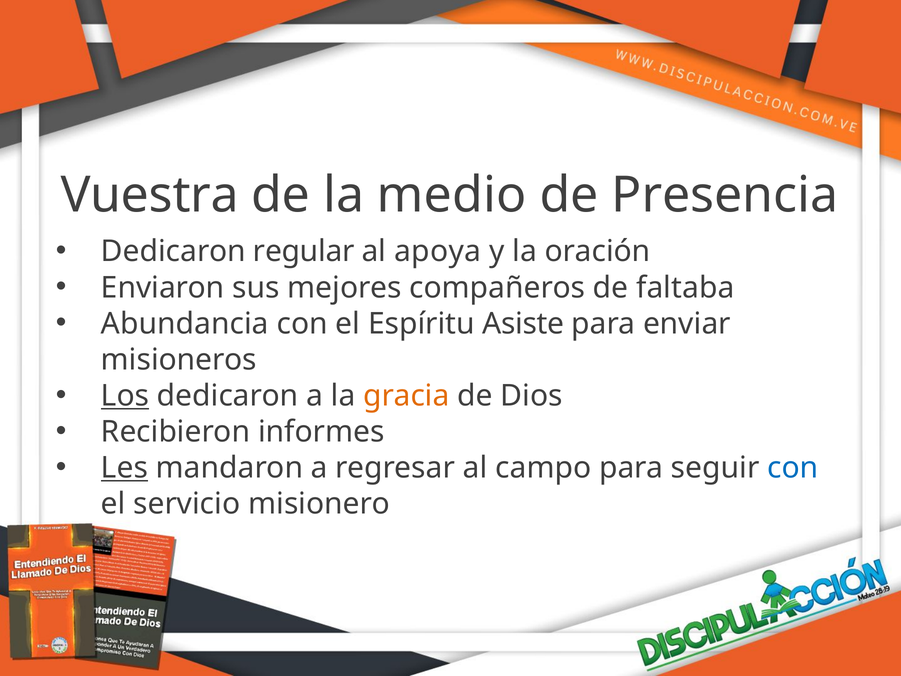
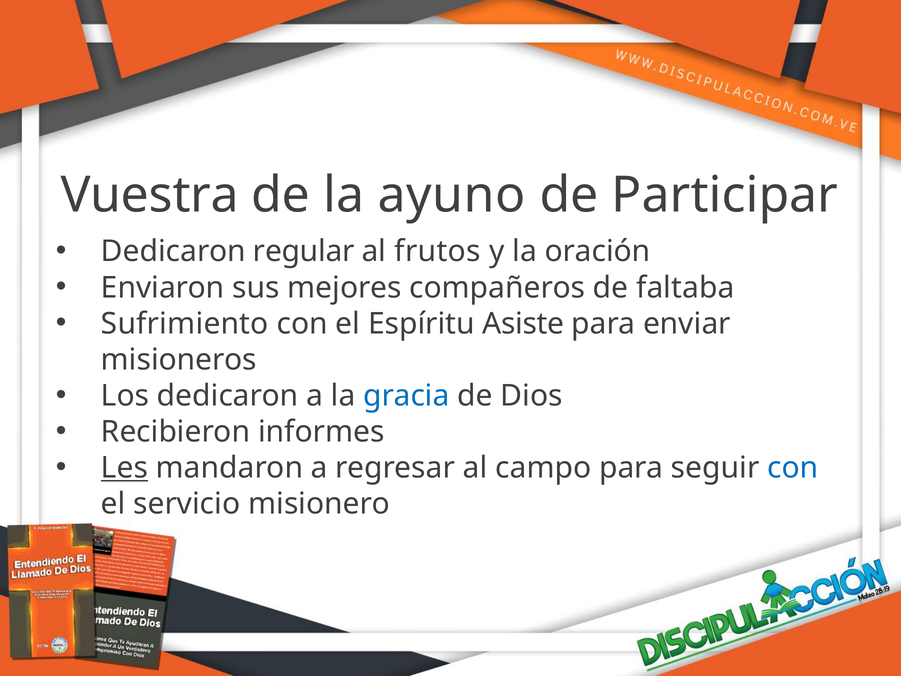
medio: medio -> ayuno
Presencia: Presencia -> Participar
apoya: apoya -> frutos
Abundancia: Abundancia -> Sufrimiento
Los underline: present -> none
gracia colour: orange -> blue
